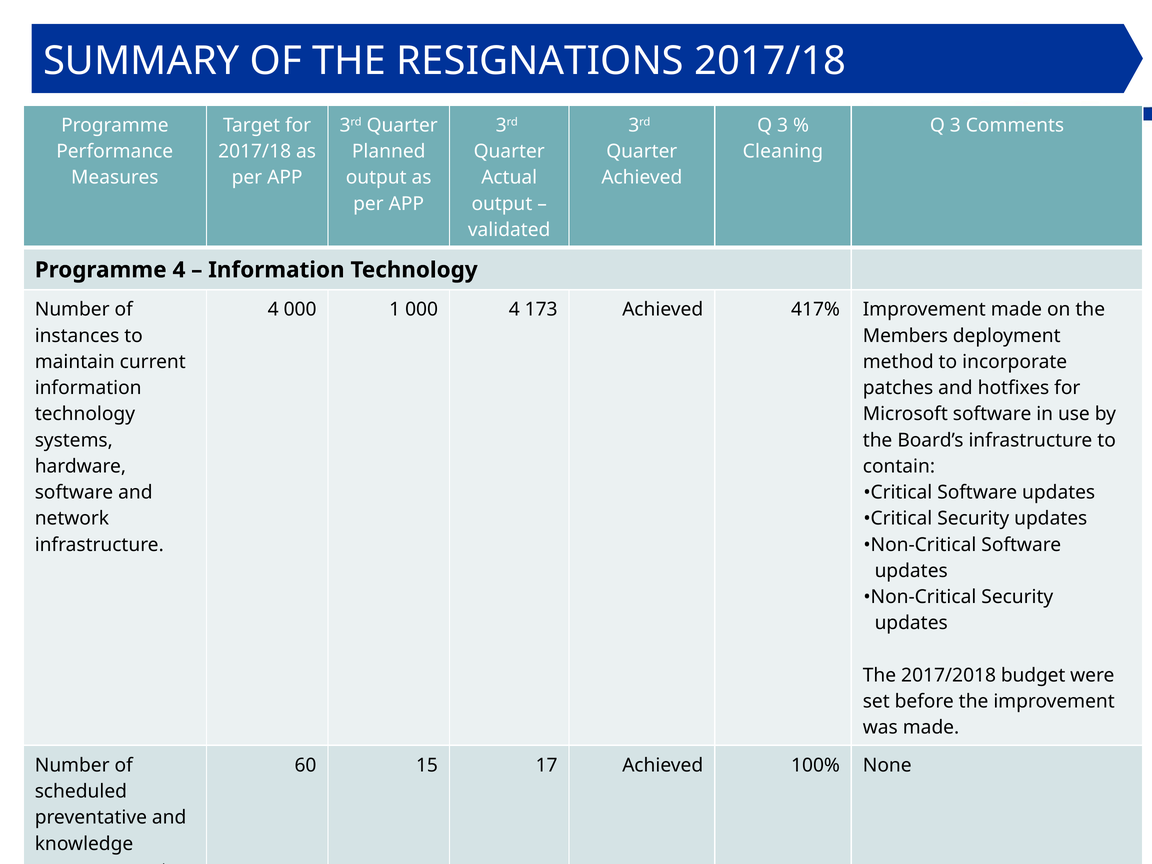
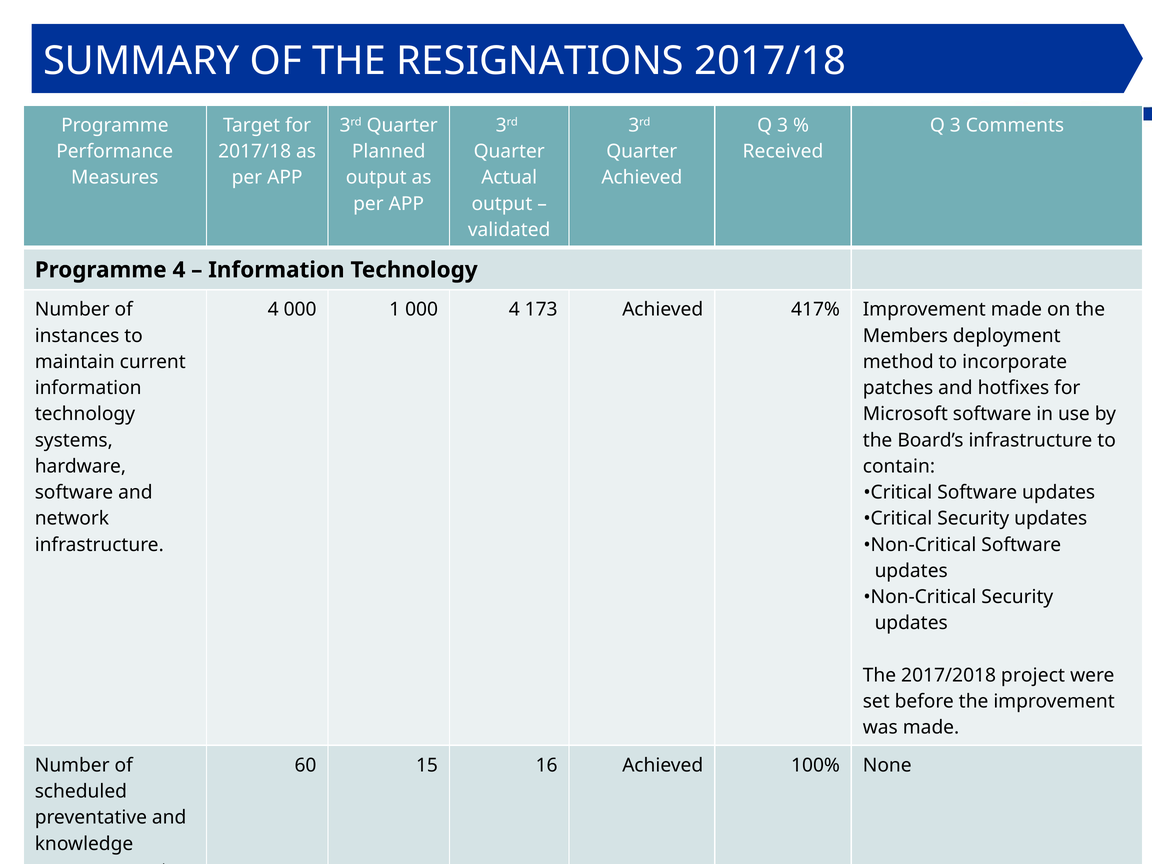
Cleaning: Cleaning -> Received
budget: budget -> project
15 17: 17 -> 16
